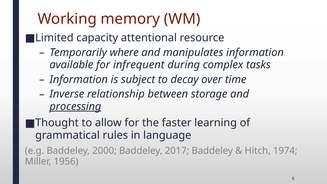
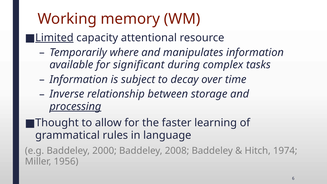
Limited underline: none -> present
infrequent: infrequent -> significant
2017: 2017 -> 2008
